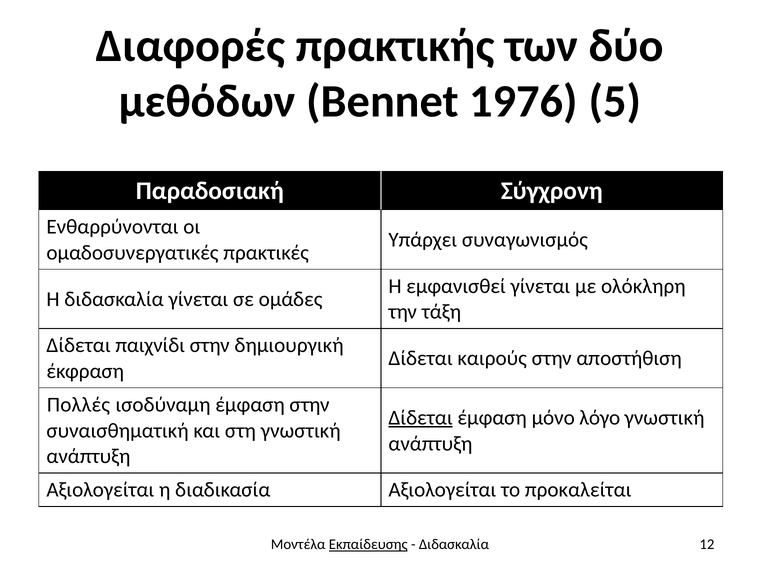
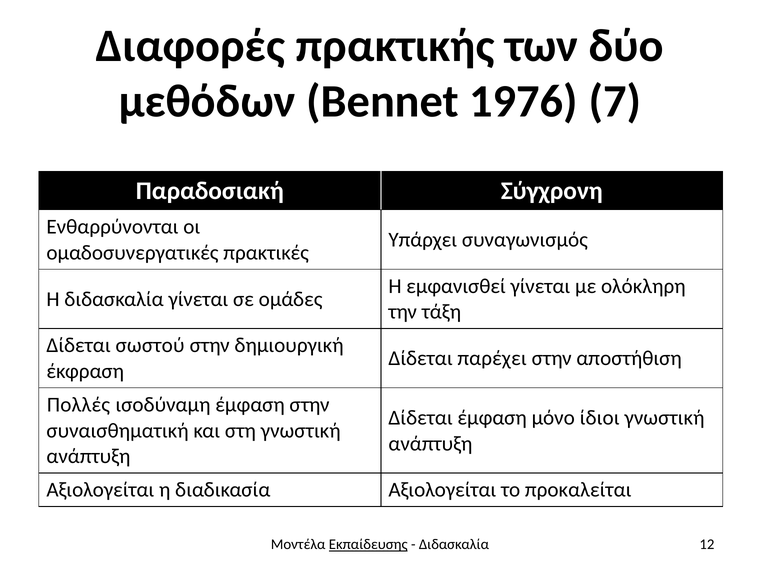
5: 5 -> 7
παιχνίδι: παιχνίδι -> σωστού
καιρούς: καιρούς -> παρέχει
Δίδεται at (421, 418) underline: present -> none
λόγο: λόγο -> ίδιοι
